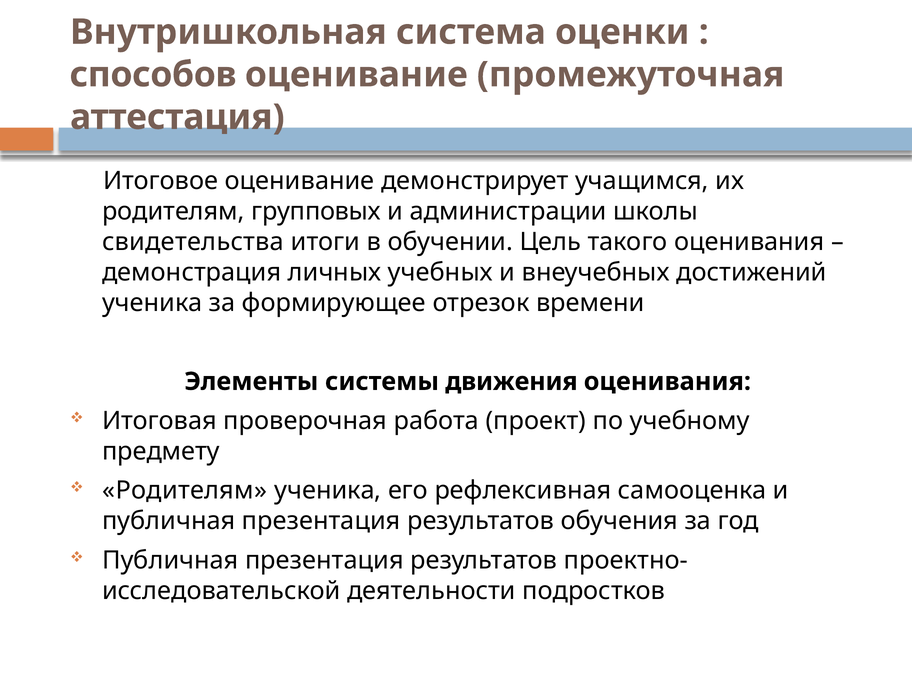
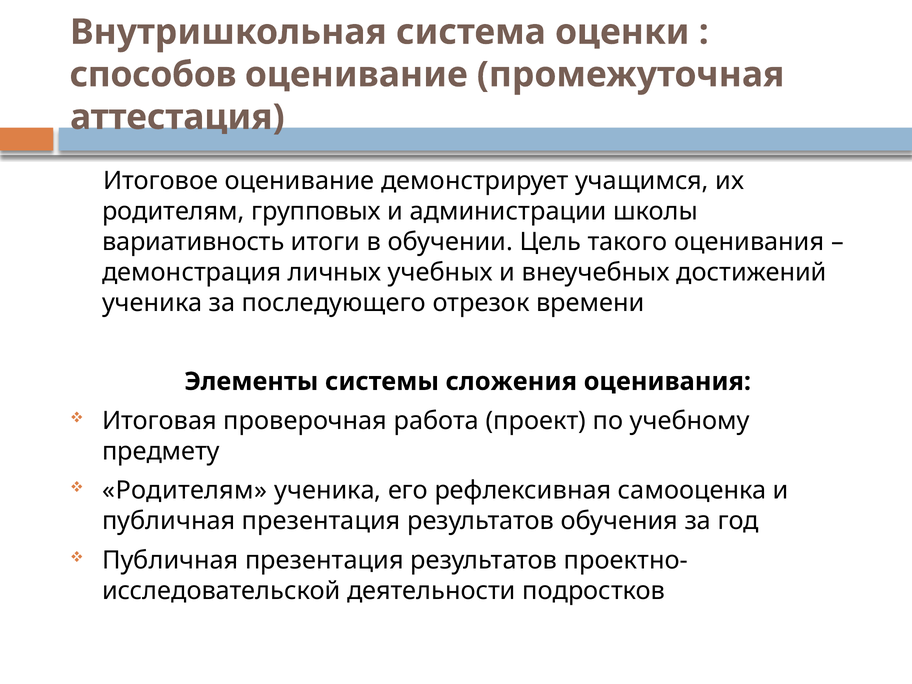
свидетельства: свидетельства -> вариативность
формирующее: формирующее -> последующего
движения: движения -> сложения
